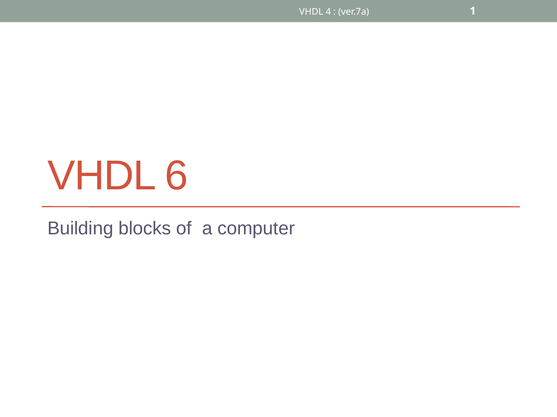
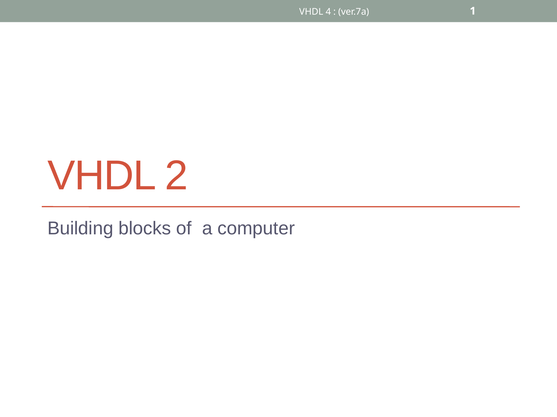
6: 6 -> 2
